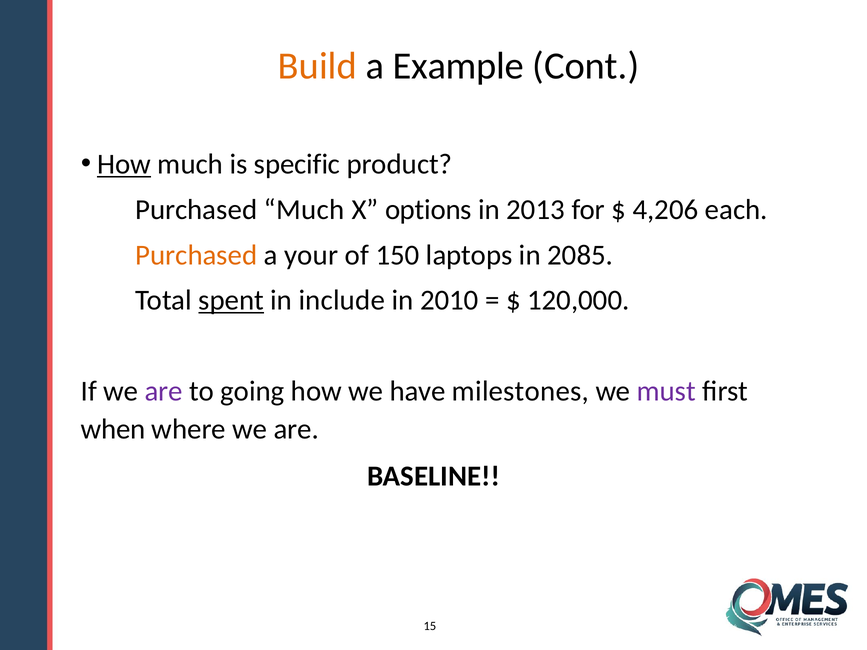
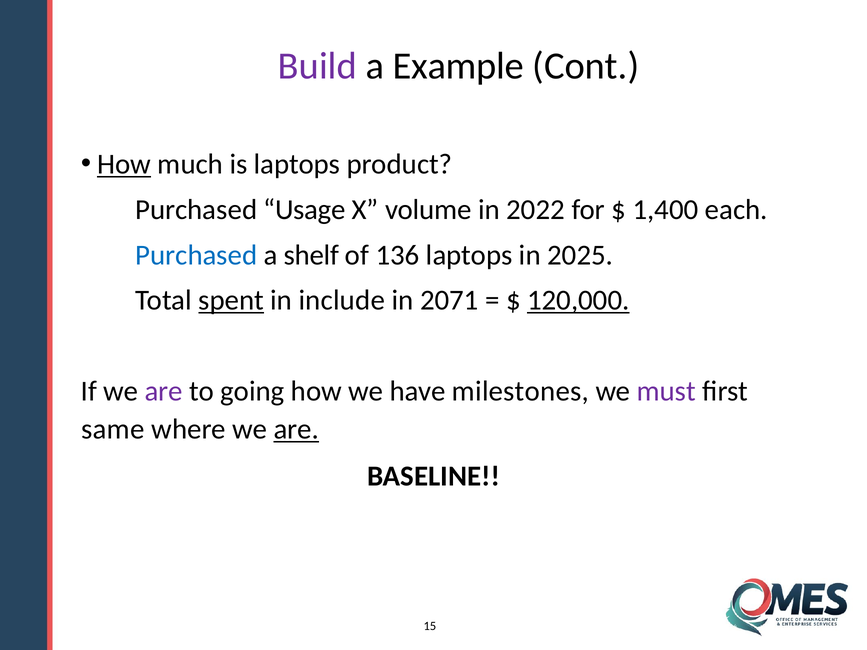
Build colour: orange -> purple
is specific: specific -> laptops
Purchased Much: Much -> Usage
options: options -> volume
2013: 2013 -> 2022
4,206: 4,206 -> 1,400
Purchased at (196, 255) colour: orange -> blue
your: your -> shelf
150: 150 -> 136
2085: 2085 -> 2025
2010: 2010 -> 2071
120,000 underline: none -> present
when: when -> same
are at (296, 429) underline: none -> present
